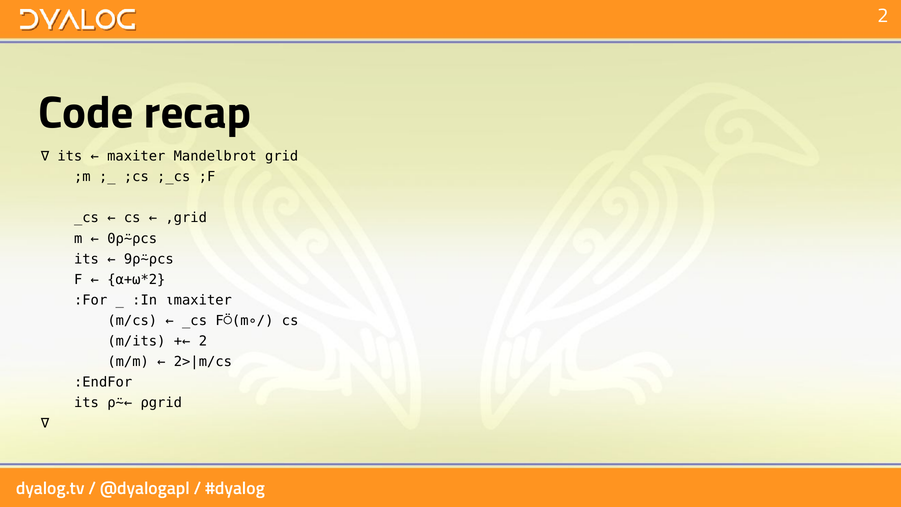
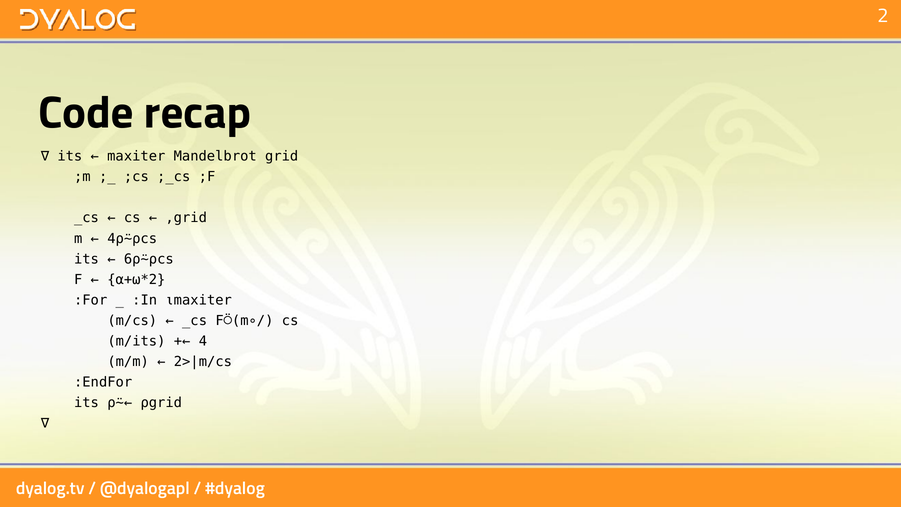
0⍴⍨⍴cs: 0⍴⍨⍴cs -> 4⍴⍨⍴cs
9⍴⍨⍴cs: 9⍴⍨⍴cs -> 6⍴⍨⍴cs
2 at (203, 341): 2 -> 4
